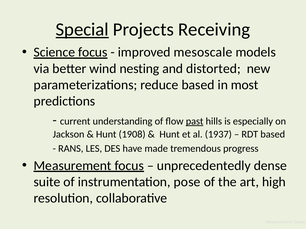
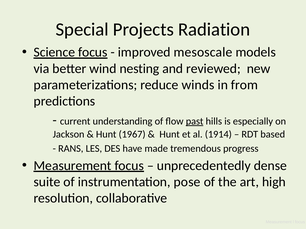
Special underline: present -> none
Receiving: Receiving -> Radiation
distorted: distorted -> reviewed
reduce based: based -> winds
most: most -> from
1908: 1908 -> 1967
1937: 1937 -> 1914
